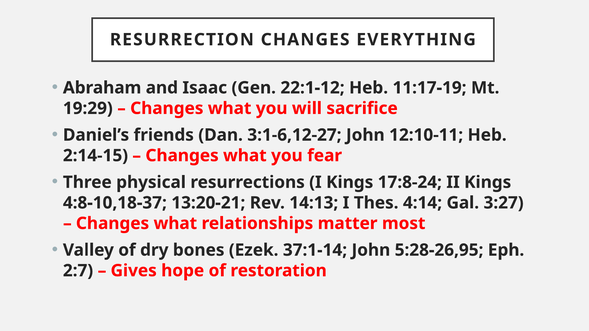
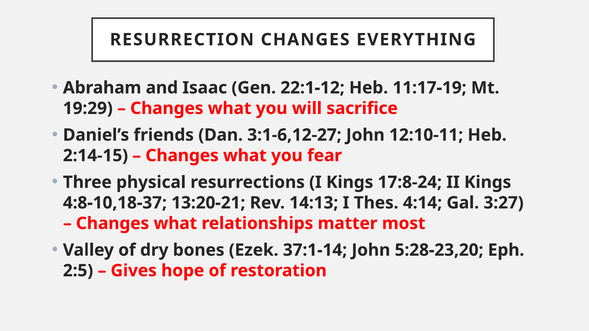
5:28-26,95: 5:28-26,95 -> 5:28-23,20
2:7: 2:7 -> 2:5
